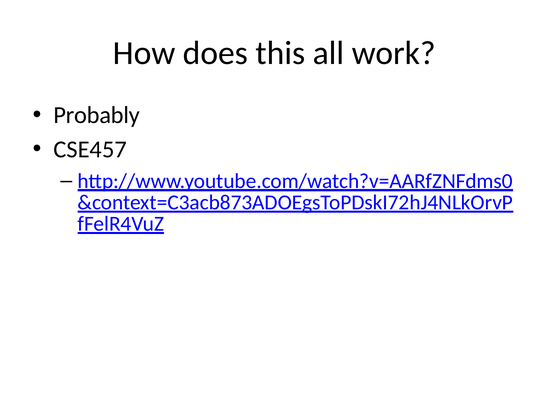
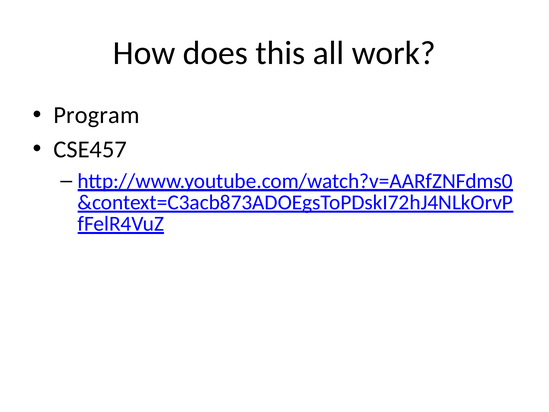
Probably: Probably -> Program
